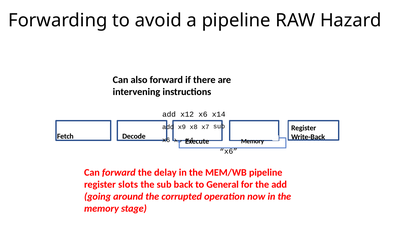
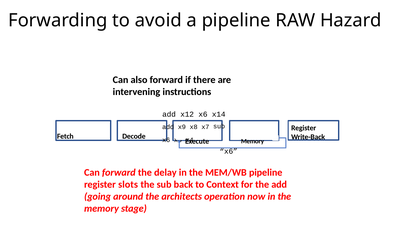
General: General -> Context
corrupted: corrupted -> architects
